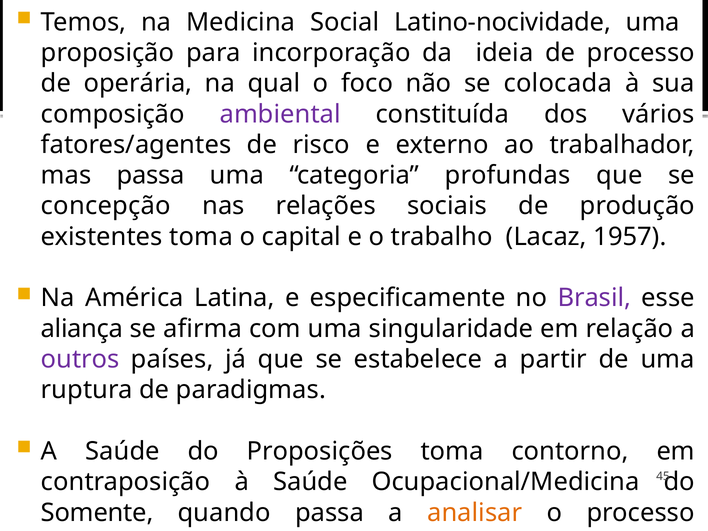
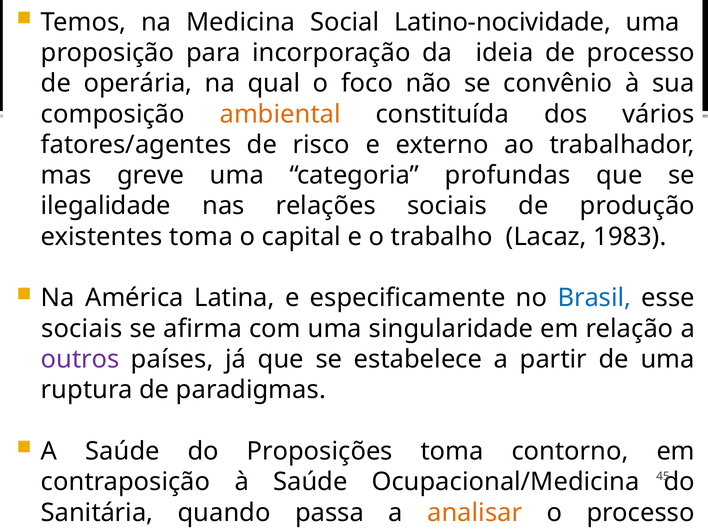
colocada: colocada -> convênio
ambiental colour: purple -> orange
mas passa: passa -> greve
concepção: concepção -> ilegalidade
1957: 1957 -> 1983
Brasil colour: purple -> blue
aliança at (82, 329): aliança -> sociais
Somente: Somente -> Sanitária
